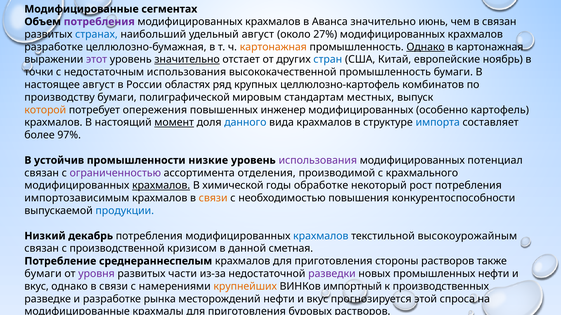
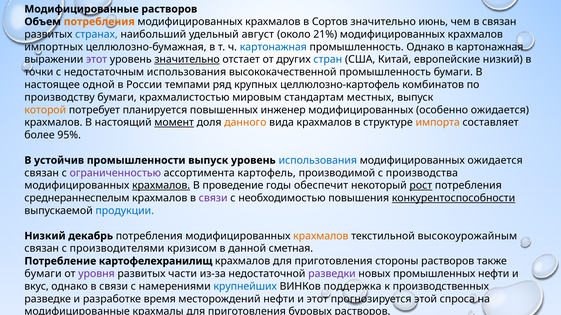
Модифицированные сегментах: сегментах -> растворов
потребления at (99, 22) colour: purple -> orange
Аванса: Аванса -> Сортов
27%: 27% -> 21%
разработке at (54, 47): разработке -> импортных
картонажная at (273, 47) colour: orange -> blue
Однако at (426, 47) underline: present -> none
европейские ноябрь: ноябрь -> низкий
настоящее август: август -> одной
областях: областях -> темпами
полиграфической: полиграфической -> крахмалистостью
опережения: опережения -> планируется
особенно картофель: картофель -> ожидается
данного colour: blue -> orange
импорта colour: blue -> orange
97%: 97% -> 95%
промышленности низкие: низкие -> выпуск
использования at (318, 161) colour: purple -> blue
модифицированных потенциал: потенциал -> ожидается
отделения: отделения -> картофель
крахмального: крахмального -> производства
химической: химической -> проведение
обработке: обработке -> обеспечит
рост underline: none -> present
импортозависимым: импортозависимым -> среднераннеспелым
связи at (213, 198) colour: orange -> purple
конкурентоспособности underline: none -> present
крахмалов at (321, 236) colour: blue -> orange
производственной: производственной -> производителями
среднераннеспелым: среднераннеспелым -> картофелехранилищ
крупнейших colour: orange -> blue
импортный: импортный -> поддержка
рынка: рынка -> время
месторождений нефти и вкус: вкус -> этот
